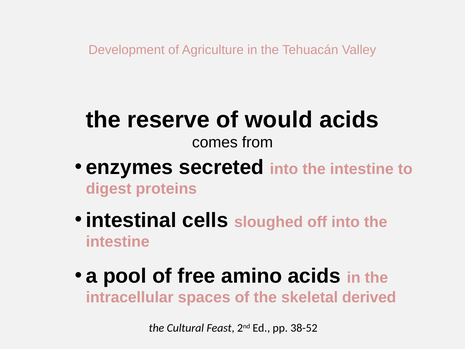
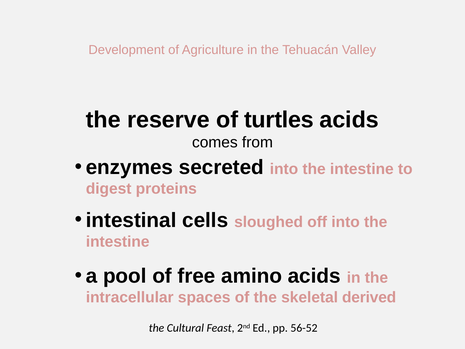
would: would -> turtles
38-52: 38-52 -> 56-52
